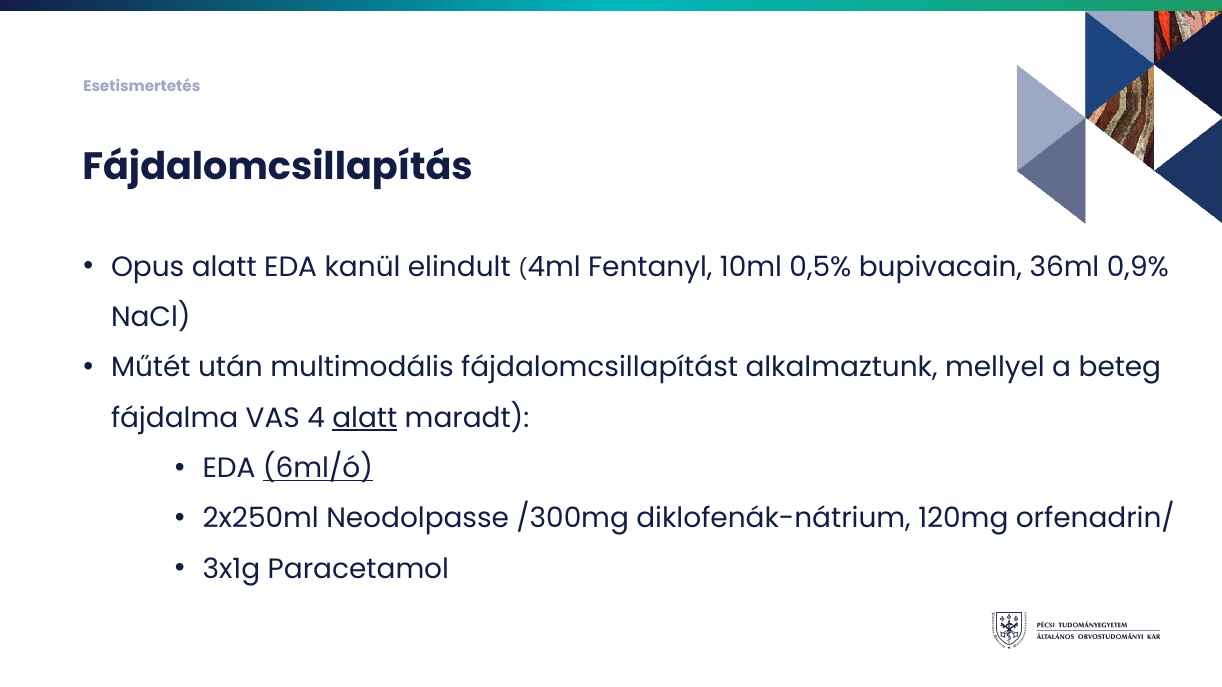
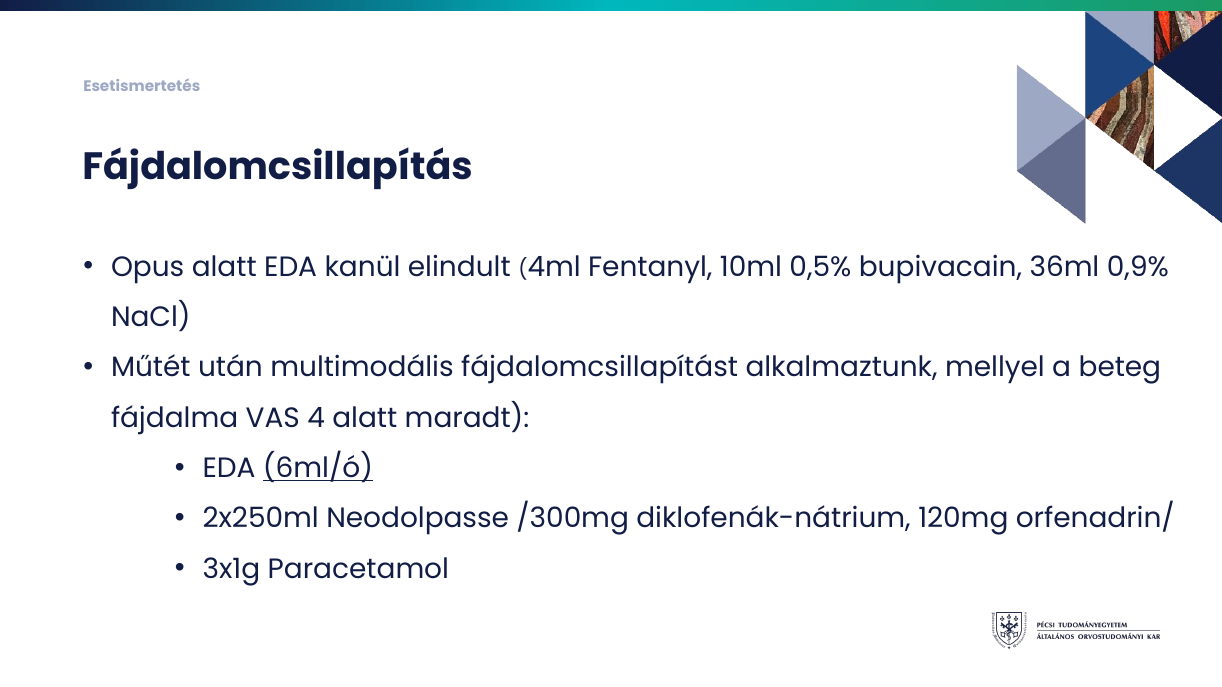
alatt at (365, 418) underline: present -> none
